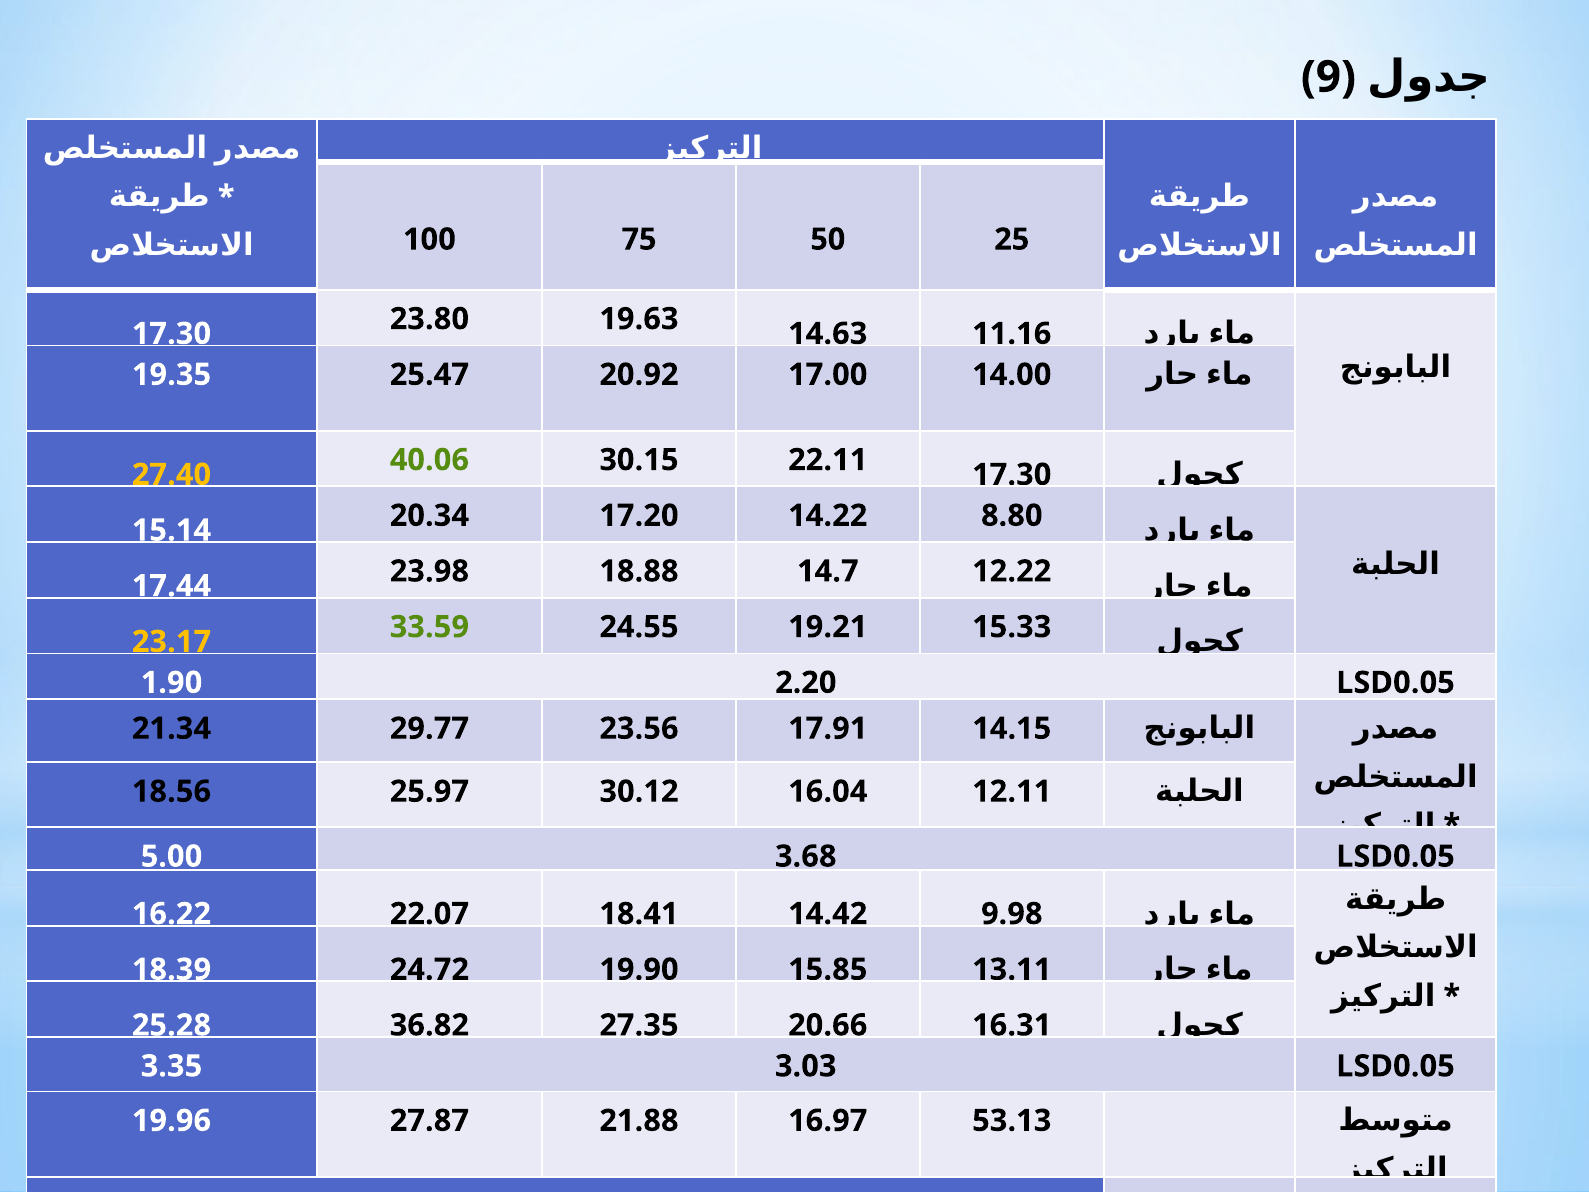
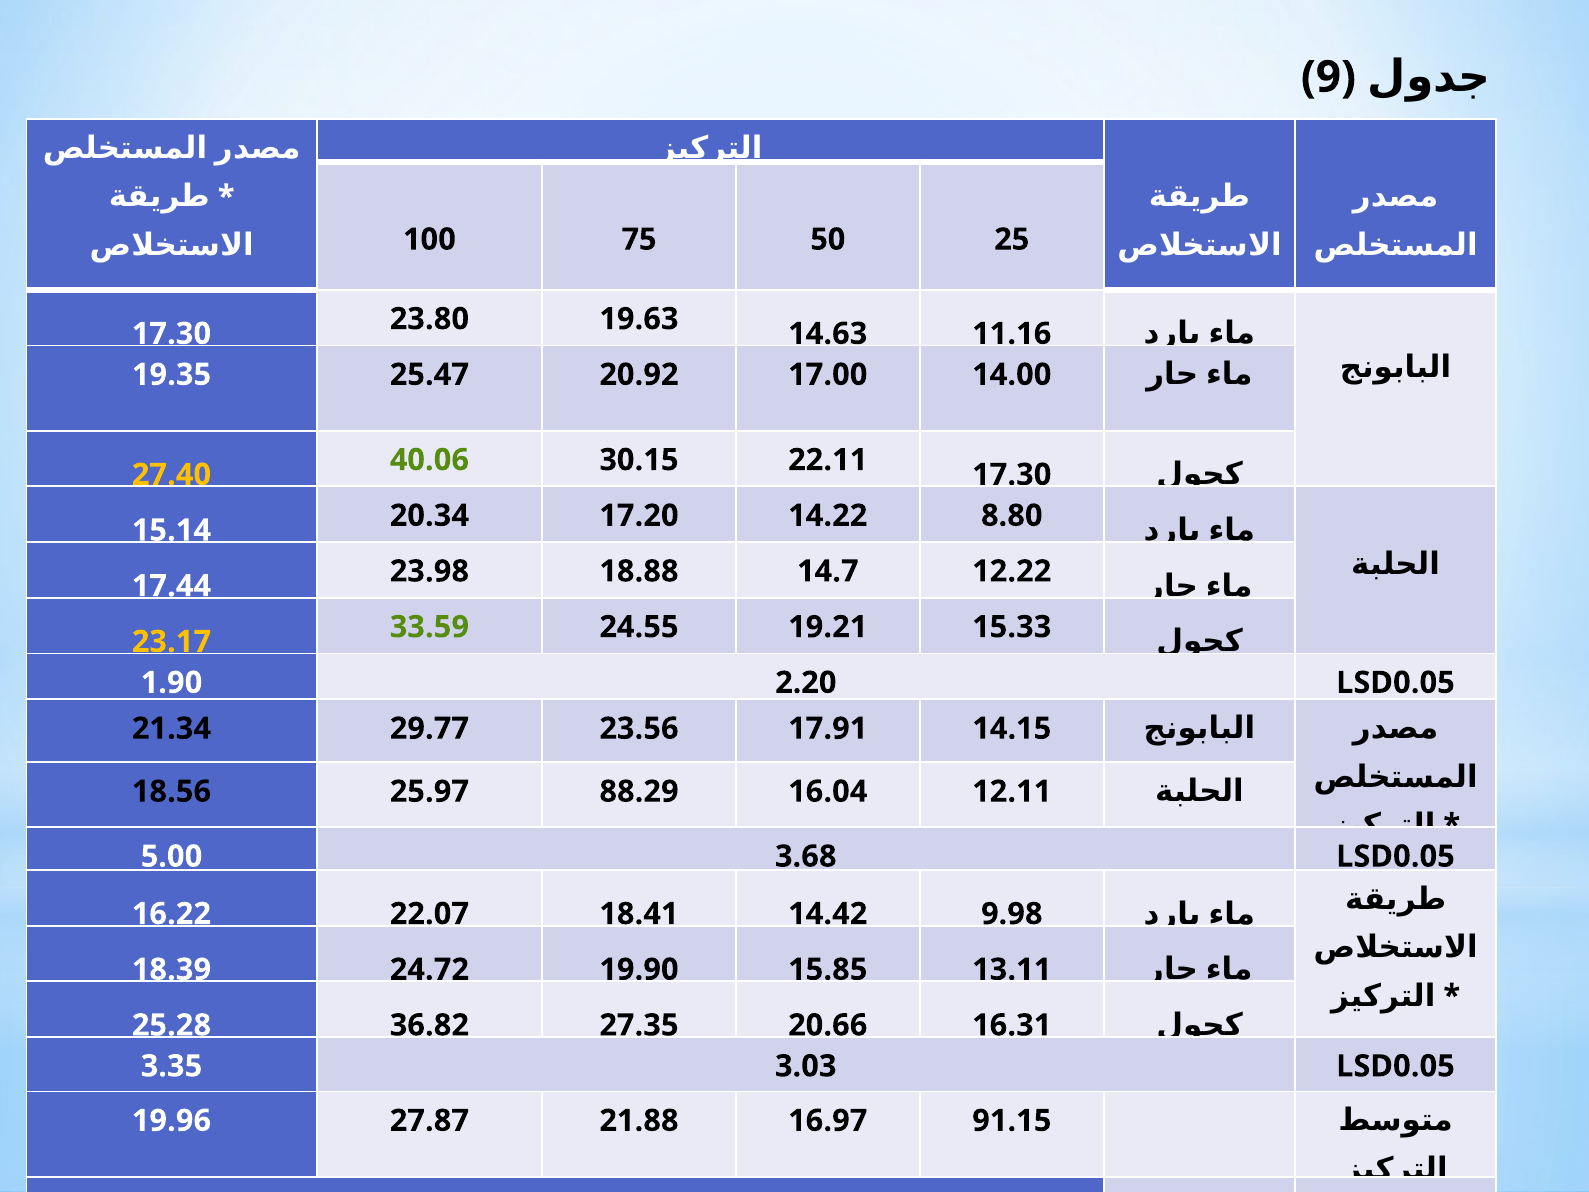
30.12: 30.12 -> 88.29
53.13: 53.13 -> 91.15
